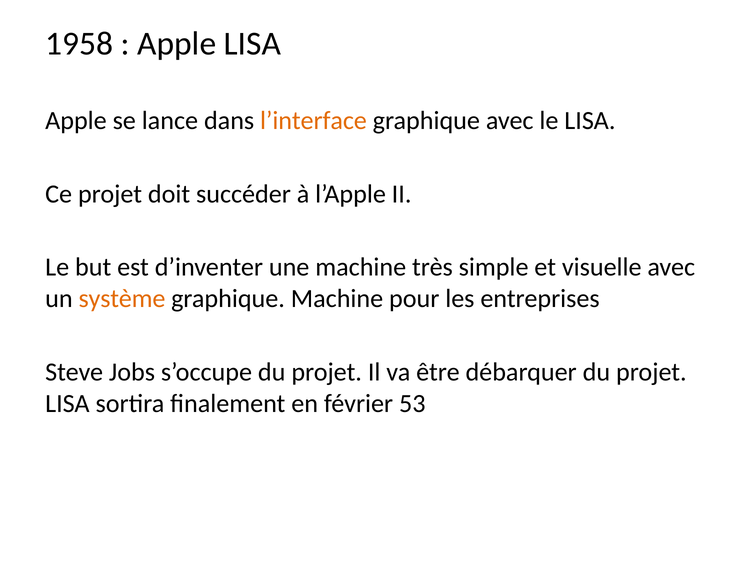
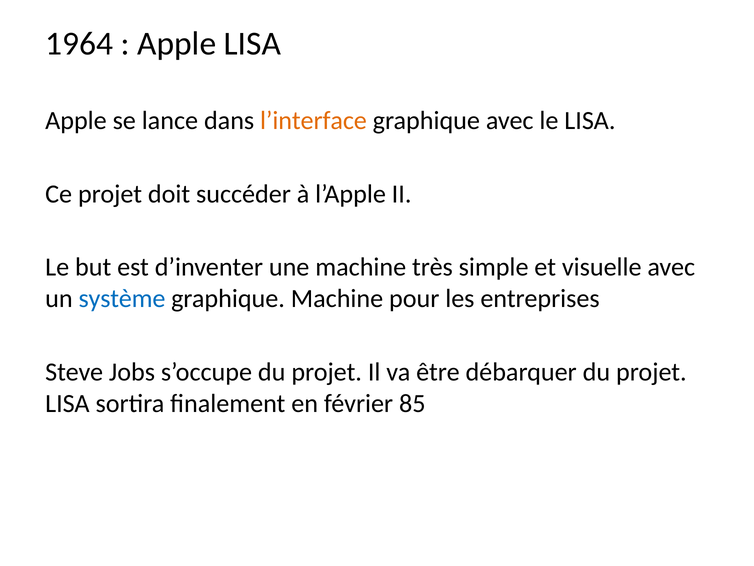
1958: 1958 -> 1964
système colour: orange -> blue
53: 53 -> 85
